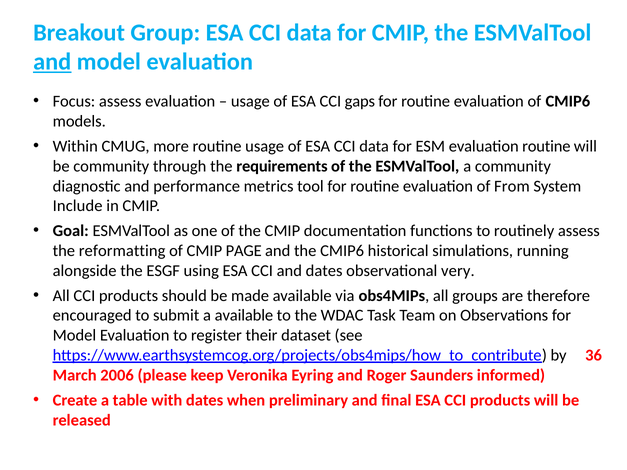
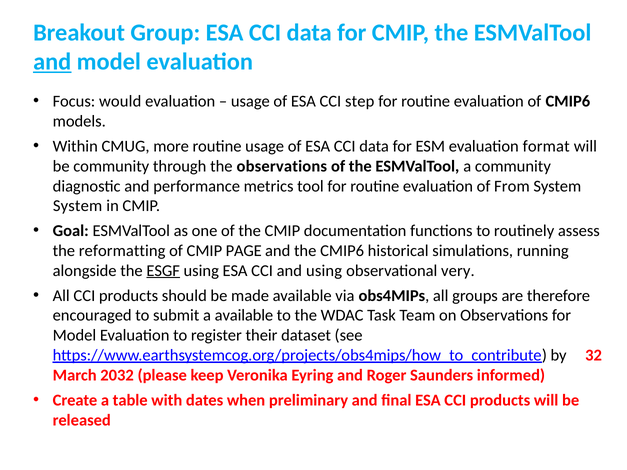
Focus assess: assess -> would
gaps: gaps -> step
evaluation routine: routine -> format
the requirements: requirements -> observations
Include at (78, 206): Include -> System
ESGF underline: none -> present
and dates: dates -> using
36: 36 -> 32
2006: 2006 -> 2032
